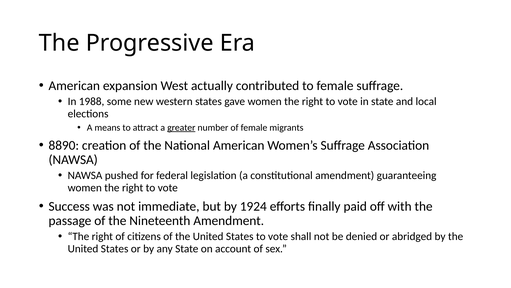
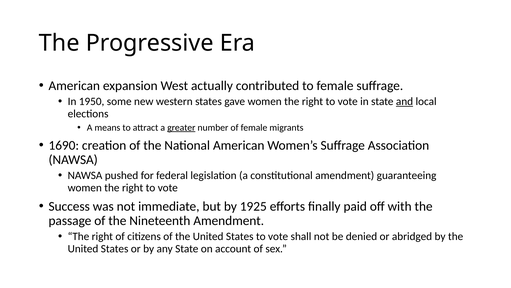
1988: 1988 -> 1950
and underline: none -> present
8890: 8890 -> 1690
1924: 1924 -> 1925
